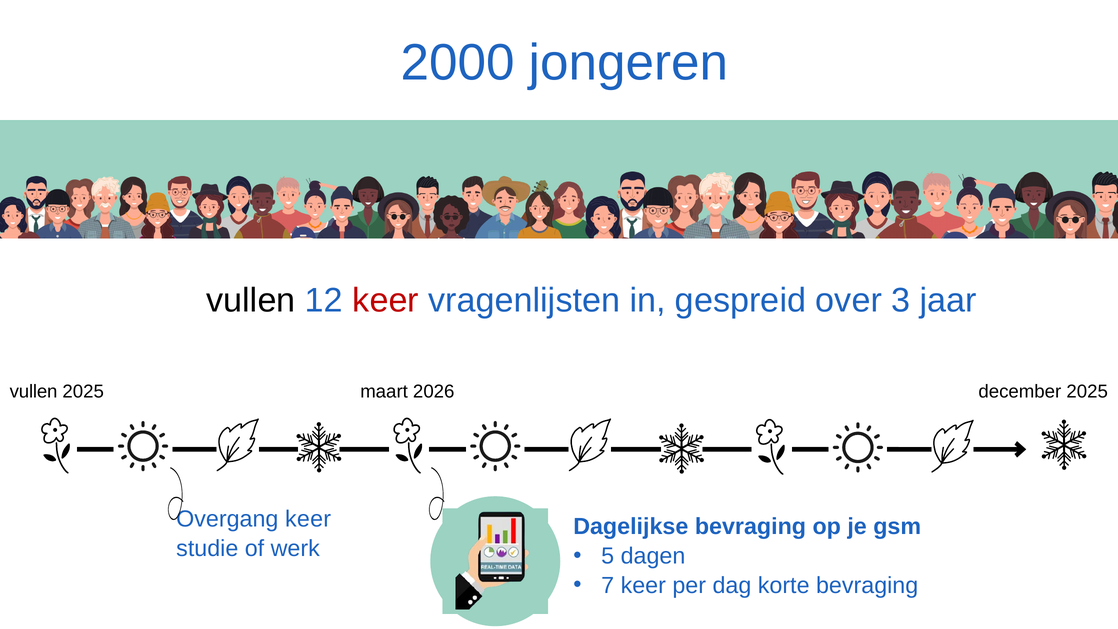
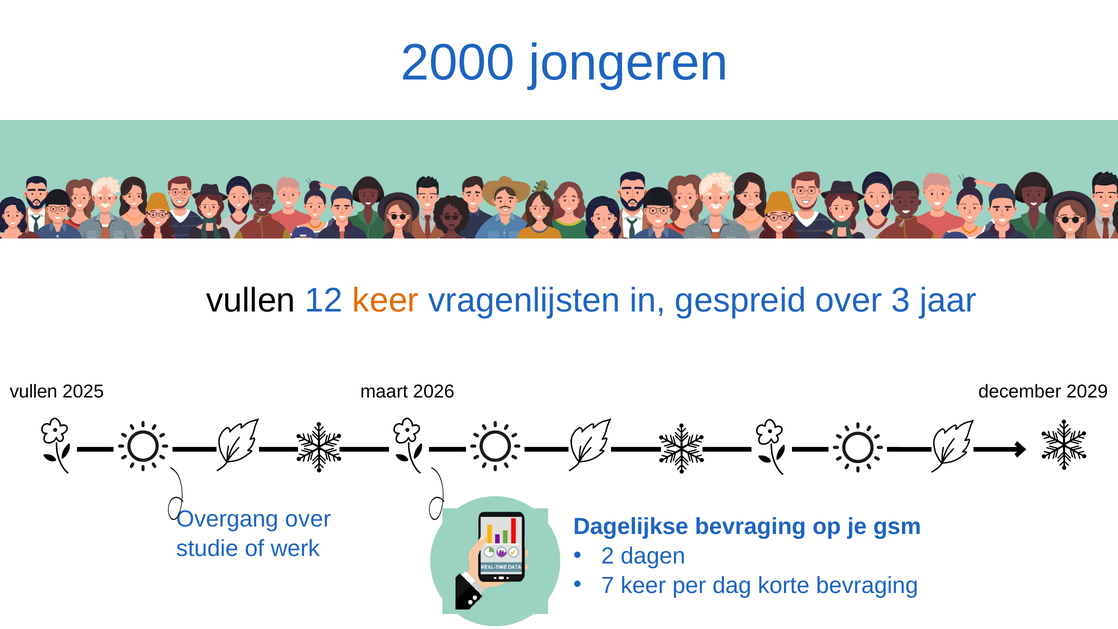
keer at (386, 300) colour: red -> orange
december 2025: 2025 -> 2029
keer at (308, 519): keer -> over
5: 5 -> 2
